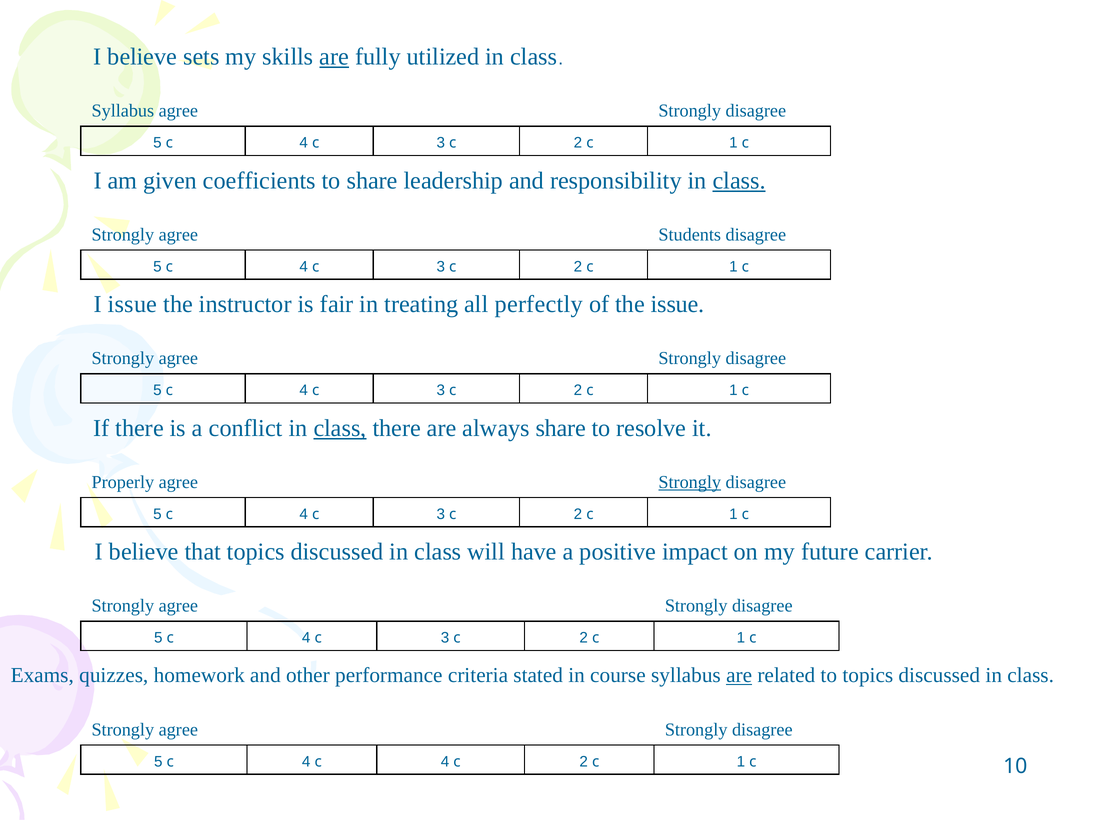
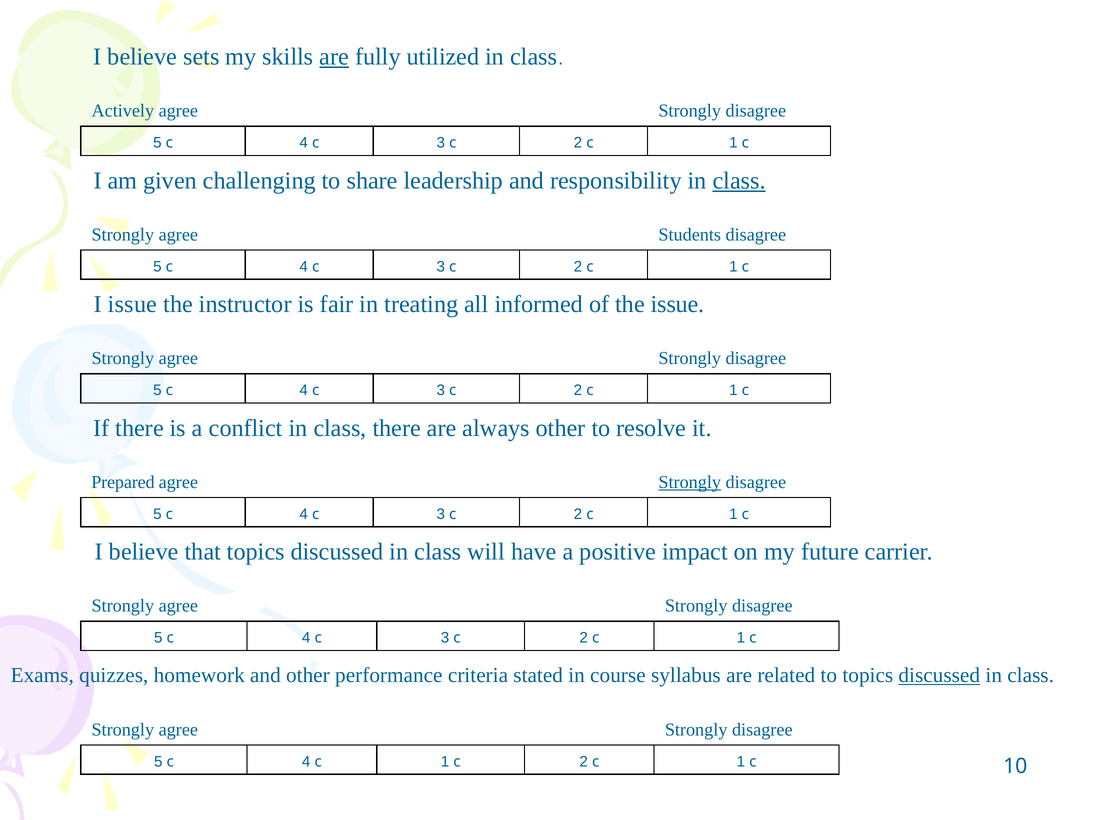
Syllabus at (123, 111): Syllabus -> Actively
coefficients: coefficients -> challenging
perfectly: perfectly -> informed
class at (340, 428) underline: present -> none
always share: share -> other
Properly: Properly -> Prepared
are at (739, 675) underline: present -> none
discussed at (939, 675) underline: none -> present
4 c 4: 4 -> 1
